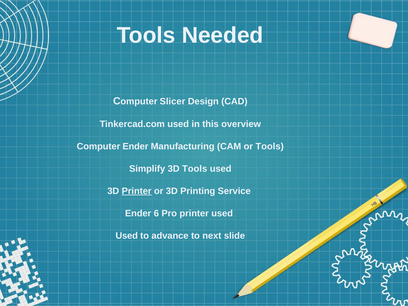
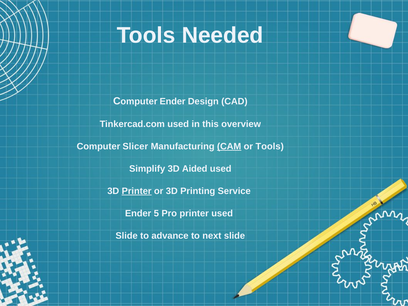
Computer Slicer: Slicer -> Ender
Computer Ender: Ender -> Slicer
CAM underline: none -> present
3D Tools: Tools -> Aided
6: 6 -> 5
Used at (127, 236): Used -> Slide
